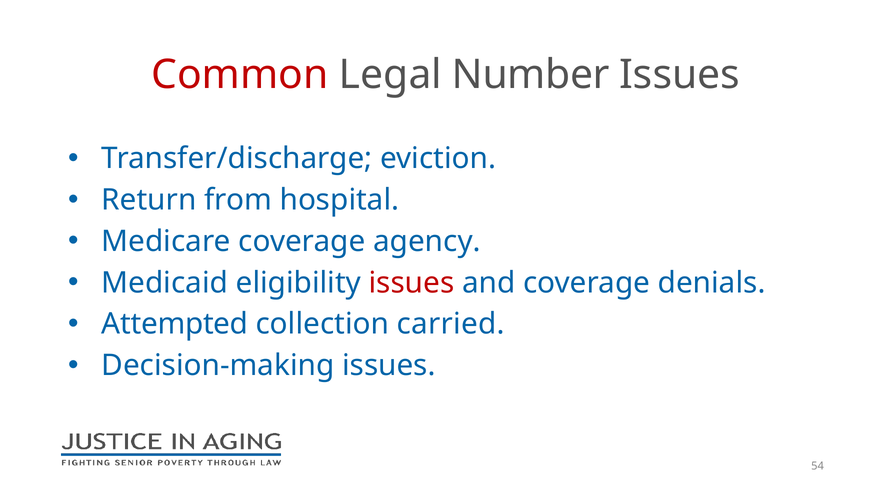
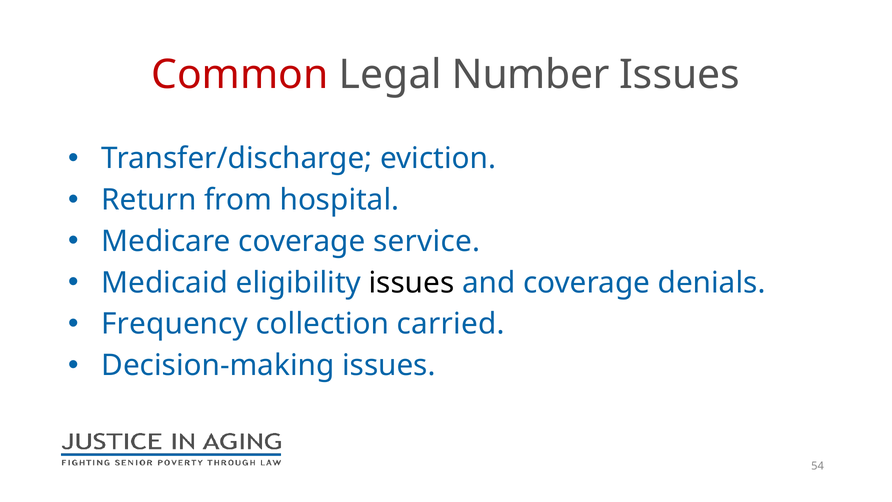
agency: agency -> service
issues at (412, 283) colour: red -> black
Attempted: Attempted -> Frequency
